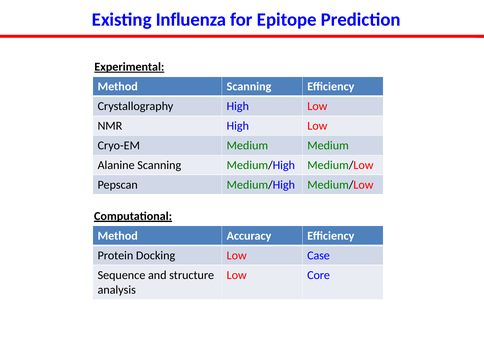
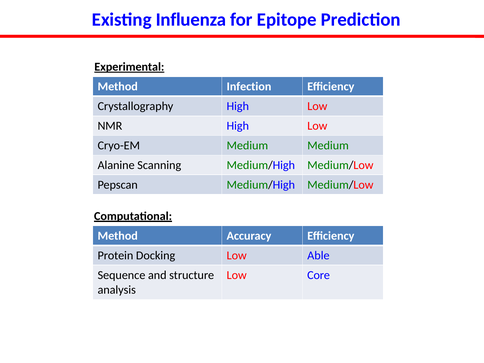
Method Scanning: Scanning -> Infection
Case: Case -> Able
